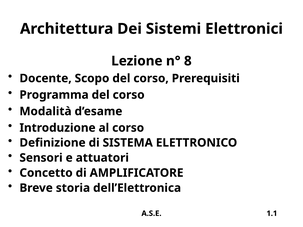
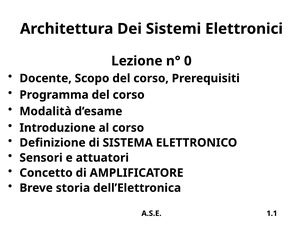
8: 8 -> 0
